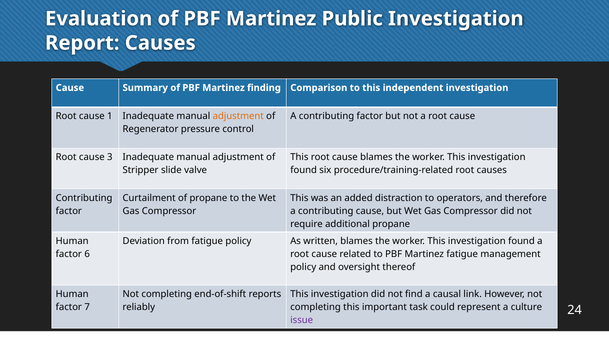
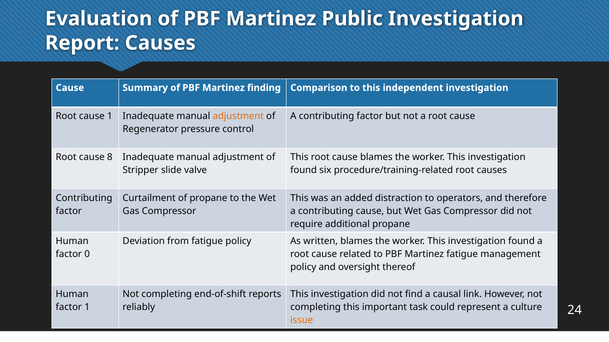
3: 3 -> 8
6: 6 -> 0
factor 7: 7 -> 1
issue colour: purple -> orange
